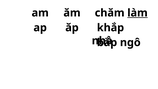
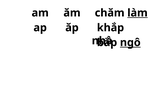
ngô underline: none -> present
